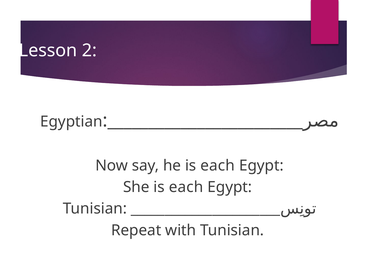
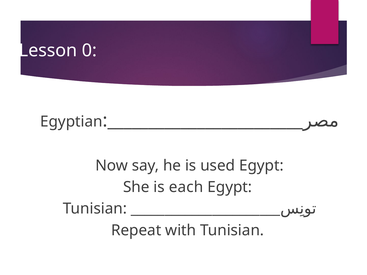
2: 2 -> 0
he is each: each -> used
